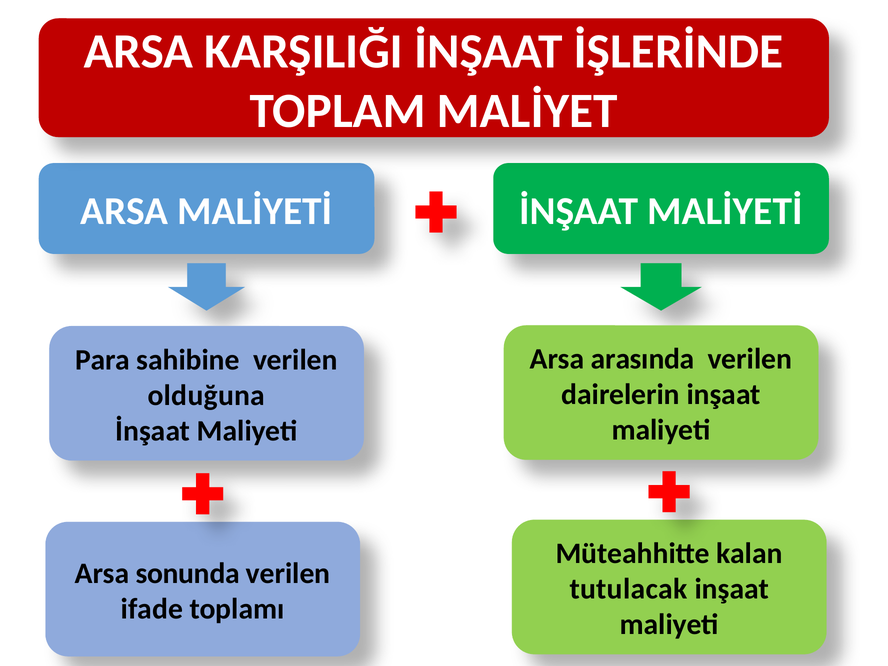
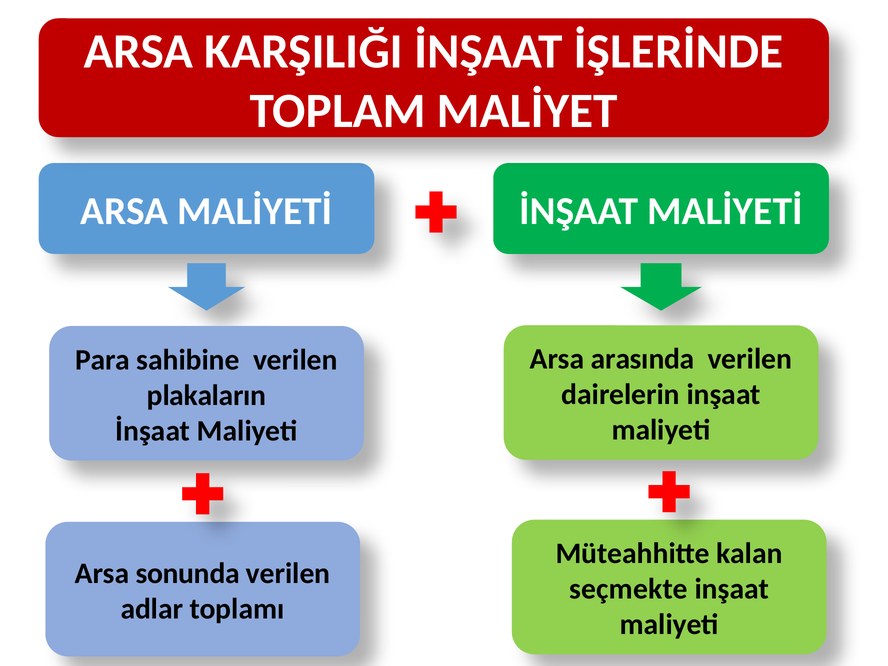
olduğuna: olduğuna -> plakaların
tutulacak: tutulacak -> seçmekte
ifade: ifade -> adlar
